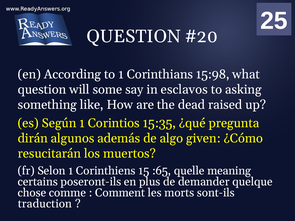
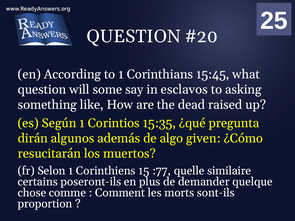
15:98: 15:98 -> 15:45
:65: :65 -> :77
meaning: meaning -> similaire
traduction: traduction -> proportion
